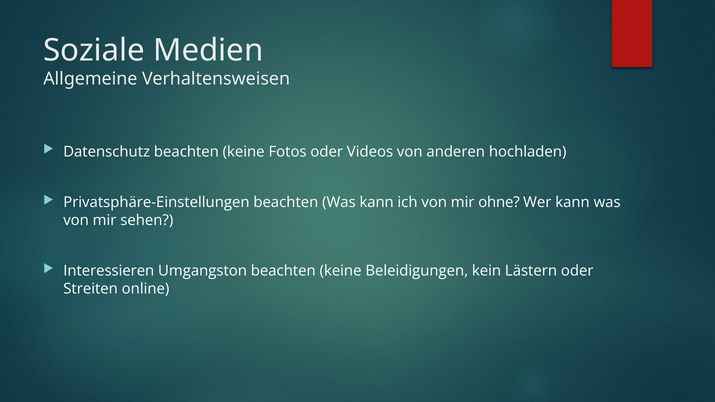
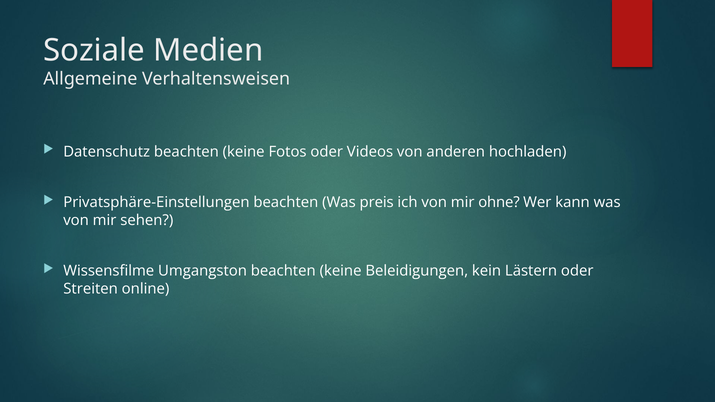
Was kann: kann -> preis
Interessieren: Interessieren -> Wissensfilme
